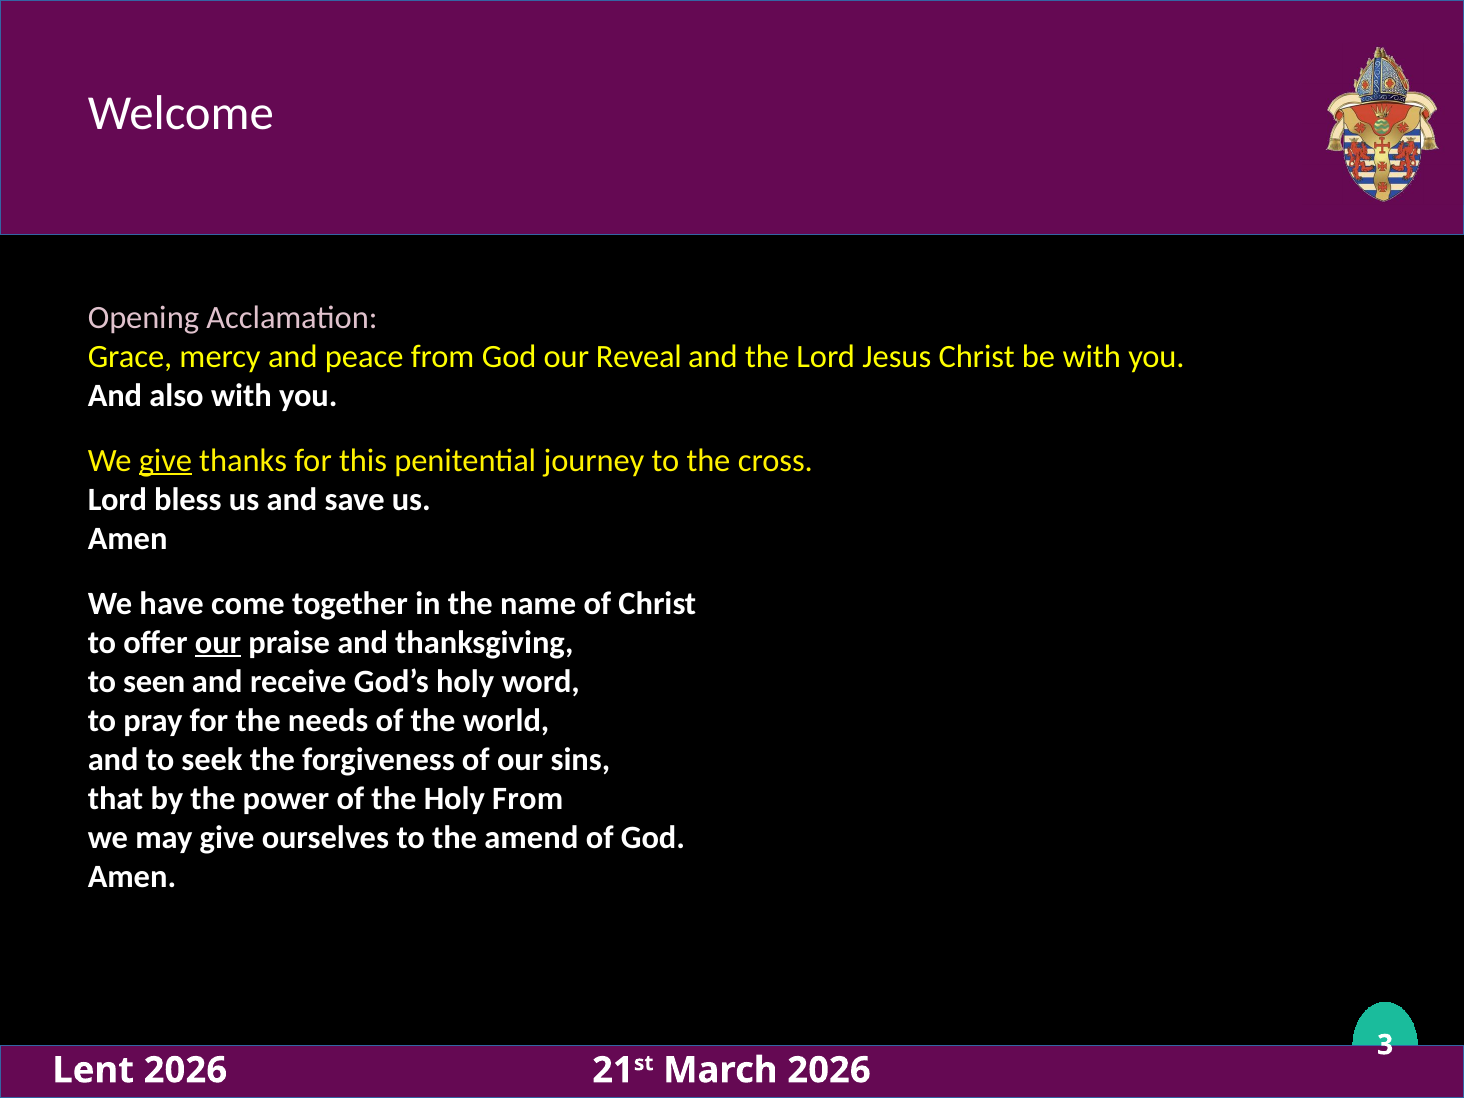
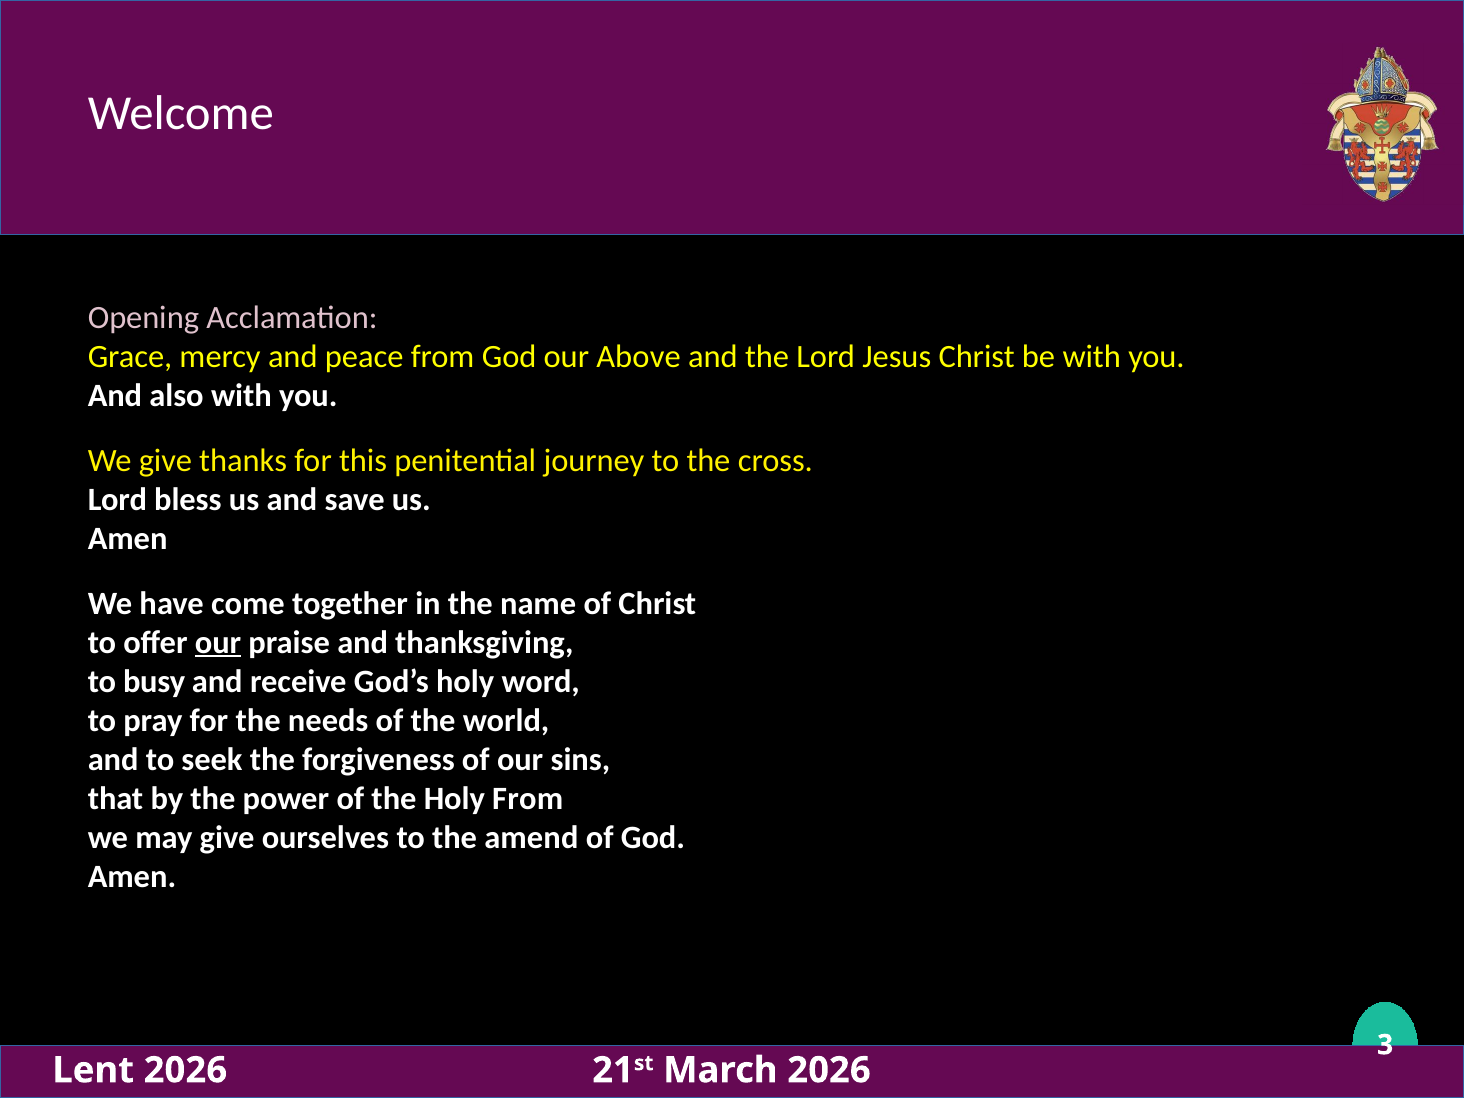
Reveal: Reveal -> Above
give at (165, 460) underline: present -> none
seen: seen -> busy
